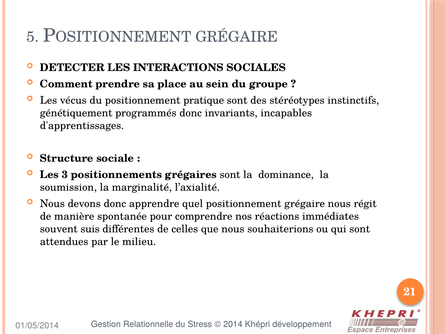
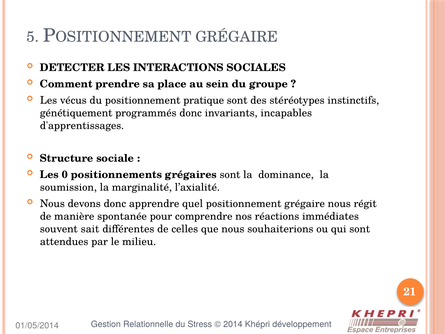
3: 3 -> 0
suis: suis -> sait
